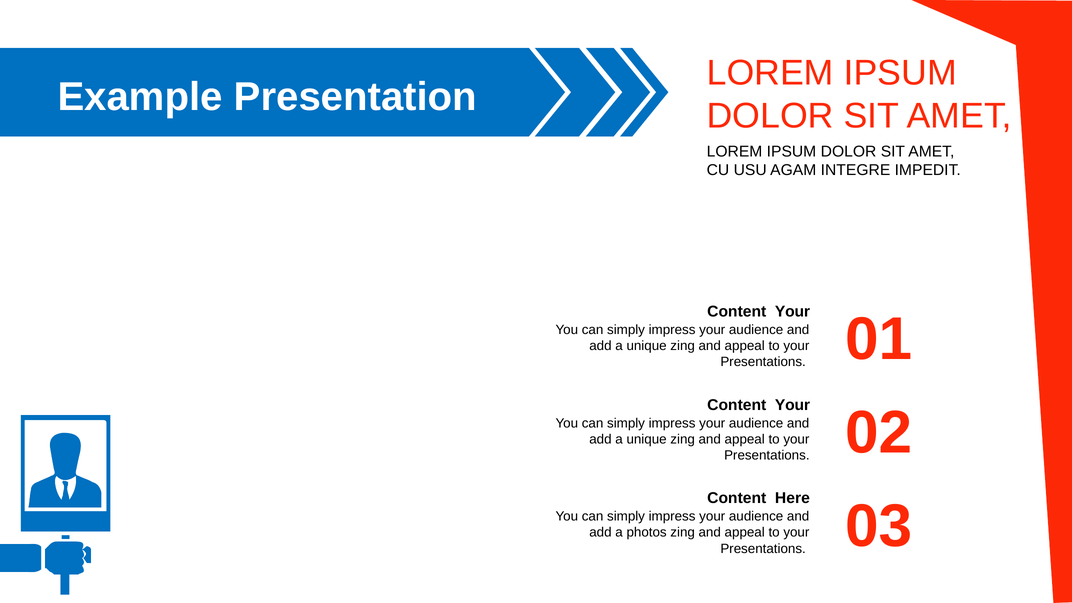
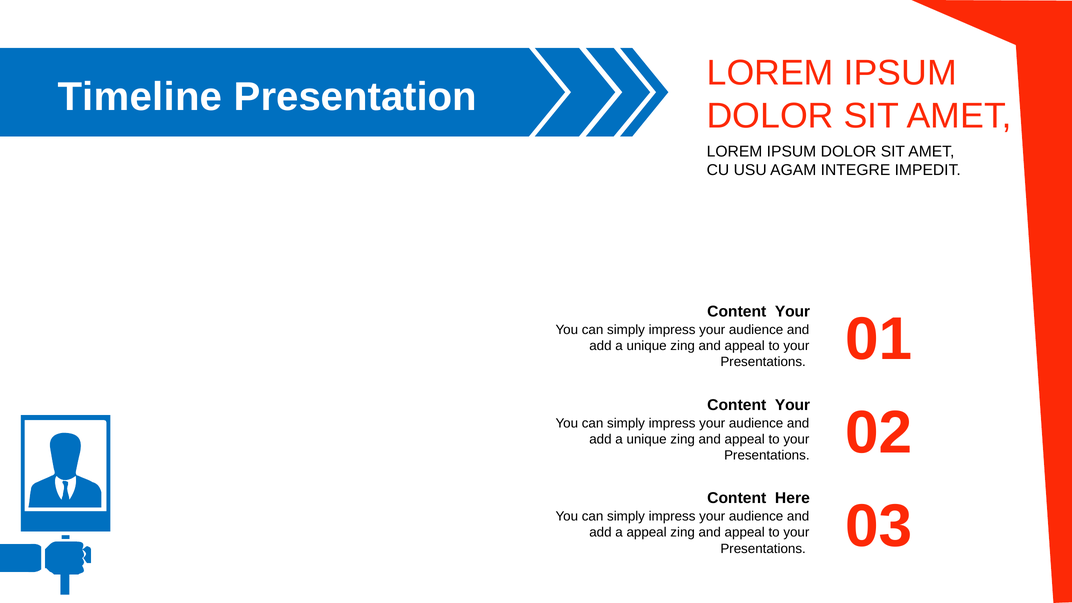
Example: Example -> Timeline
a photos: photos -> appeal
